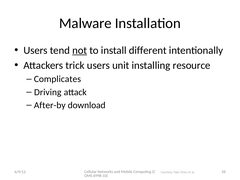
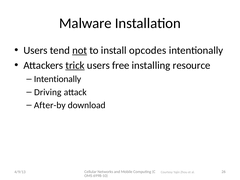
different: different -> opcodes
trick underline: none -> present
unit: unit -> free
Complicates at (57, 79): Complicates -> Intentionally
